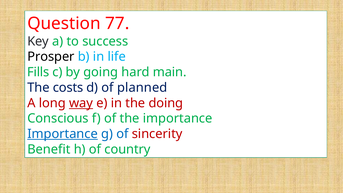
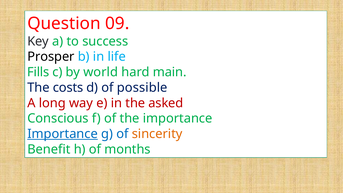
77: 77 -> 09
going: going -> world
planned: planned -> possible
way underline: present -> none
doing: doing -> asked
sincerity colour: red -> orange
country: country -> months
